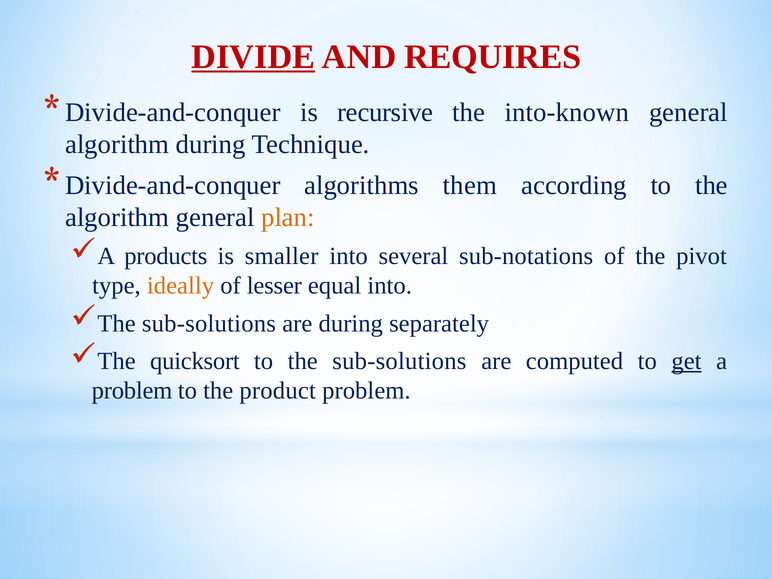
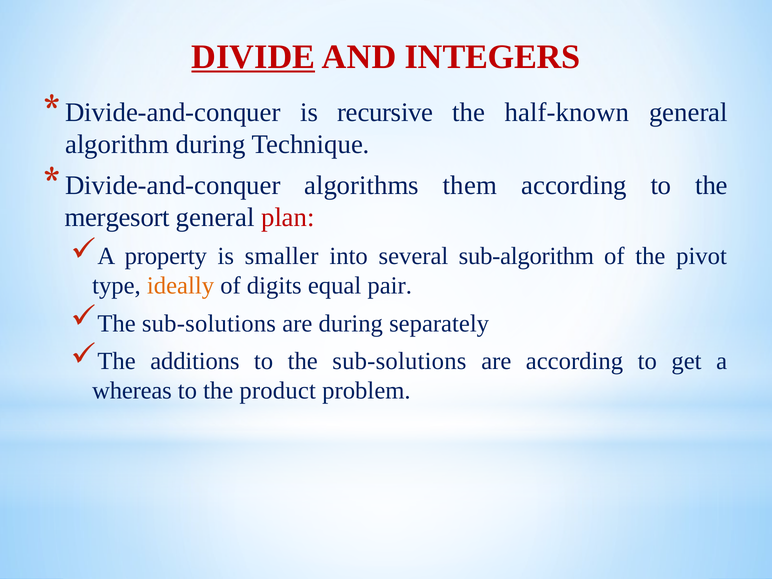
REQUIRES: REQUIRES -> INTEGERS
into-known: into-known -> half-known
algorithm at (117, 217): algorithm -> mergesort
plan colour: orange -> red
products: products -> property
sub-notations: sub-notations -> sub-algorithm
lesser: lesser -> digits
equal into: into -> pair
quicksort: quicksort -> additions
are computed: computed -> according
get underline: present -> none
problem at (132, 391): problem -> whereas
